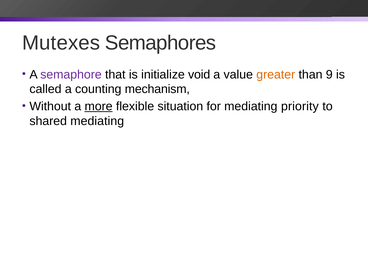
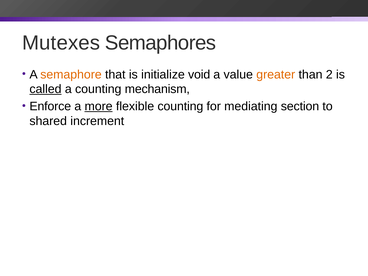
semaphore colour: purple -> orange
9: 9 -> 2
called underline: none -> present
Without: Without -> Enforce
flexible situation: situation -> counting
priority: priority -> section
shared mediating: mediating -> increment
